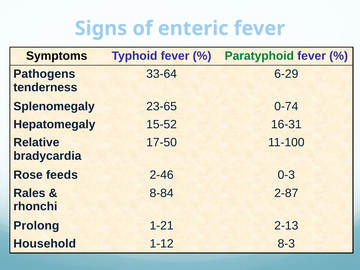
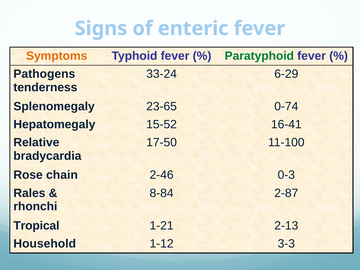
Symptoms colour: black -> orange
33-64: 33-64 -> 33-24
16-31: 16-31 -> 16-41
feeds: feeds -> chain
Prolong: Prolong -> Tropical
8-3: 8-3 -> 3-3
